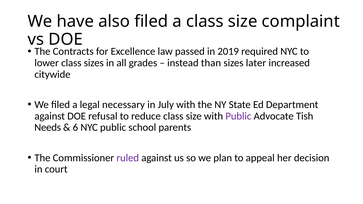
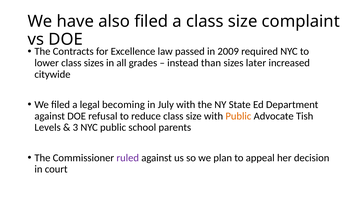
2019: 2019 -> 2009
necessary: necessary -> becoming
Public at (238, 116) colour: purple -> orange
Needs: Needs -> Levels
6: 6 -> 3
